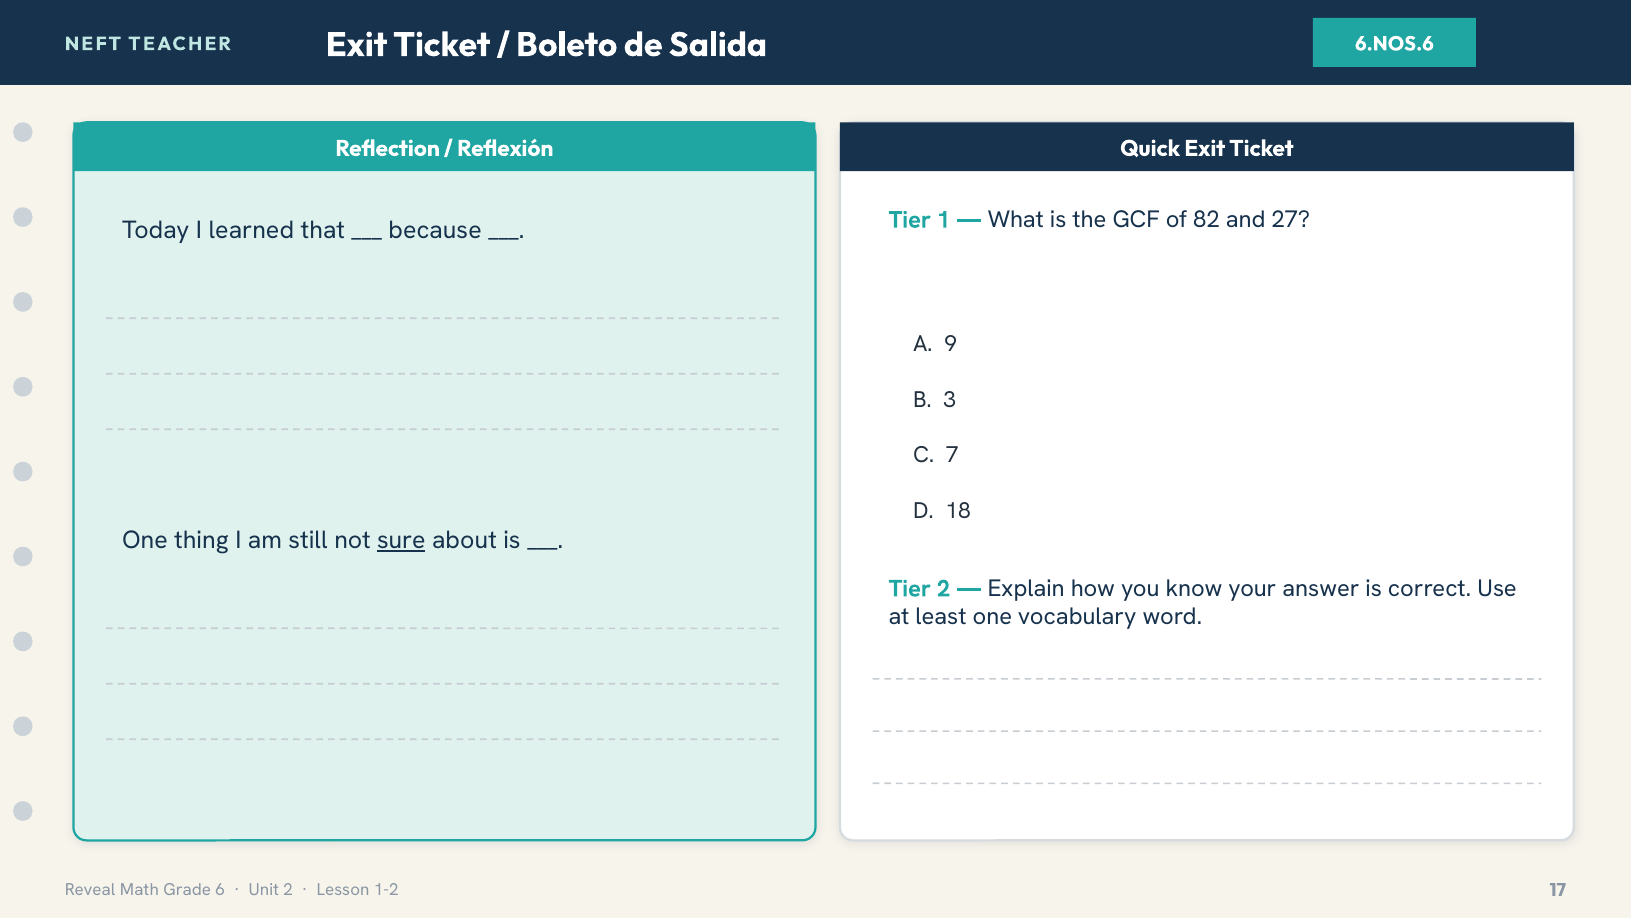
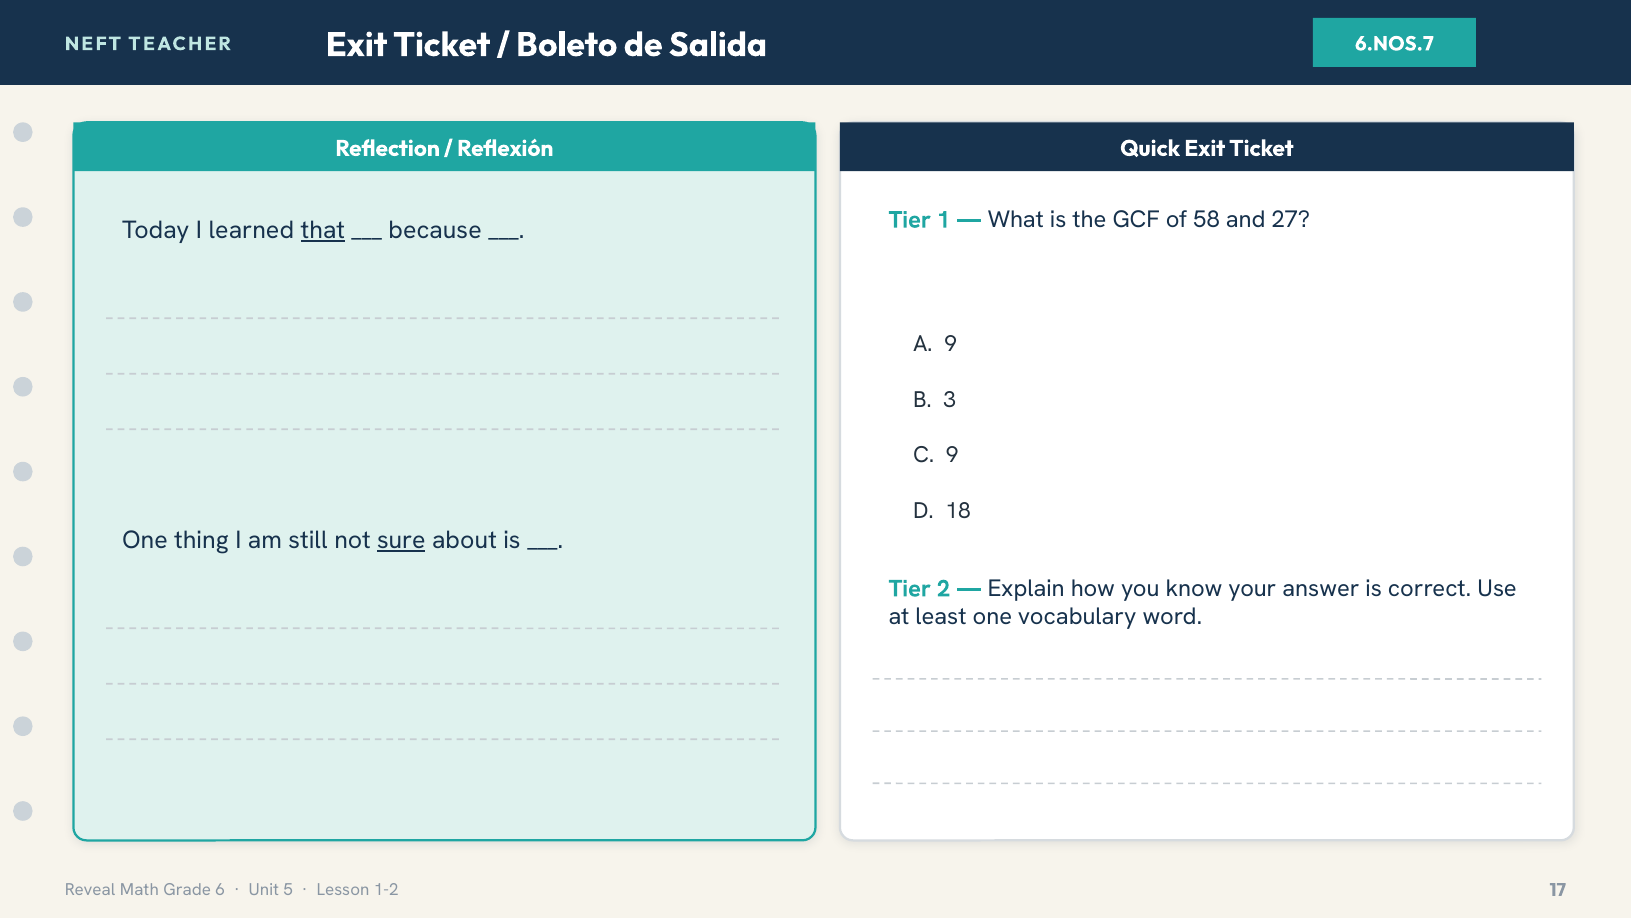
6.NOS.6: 6.NOS.6 -> 6.NOS.7
82: 82 -> 58
that underline: none -> present
C 7: 7 -> 9
Unit 2: 2 -> 5
